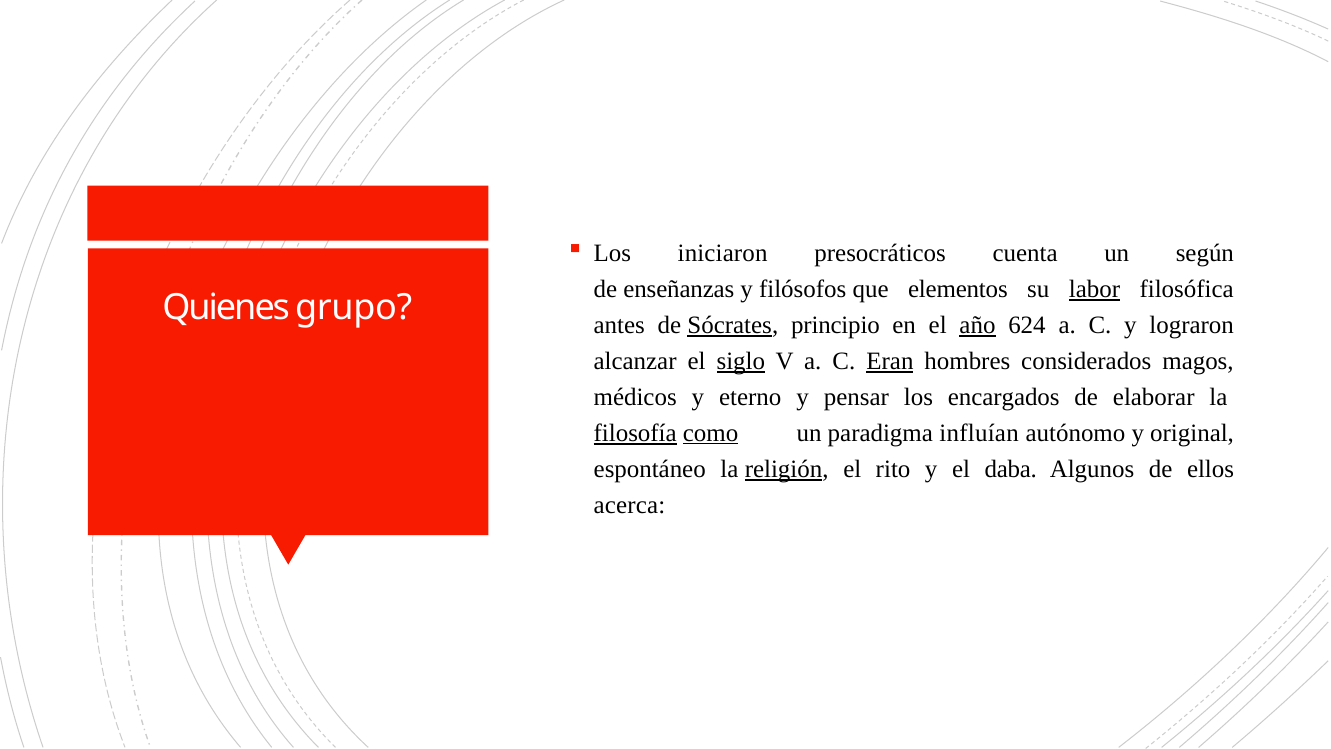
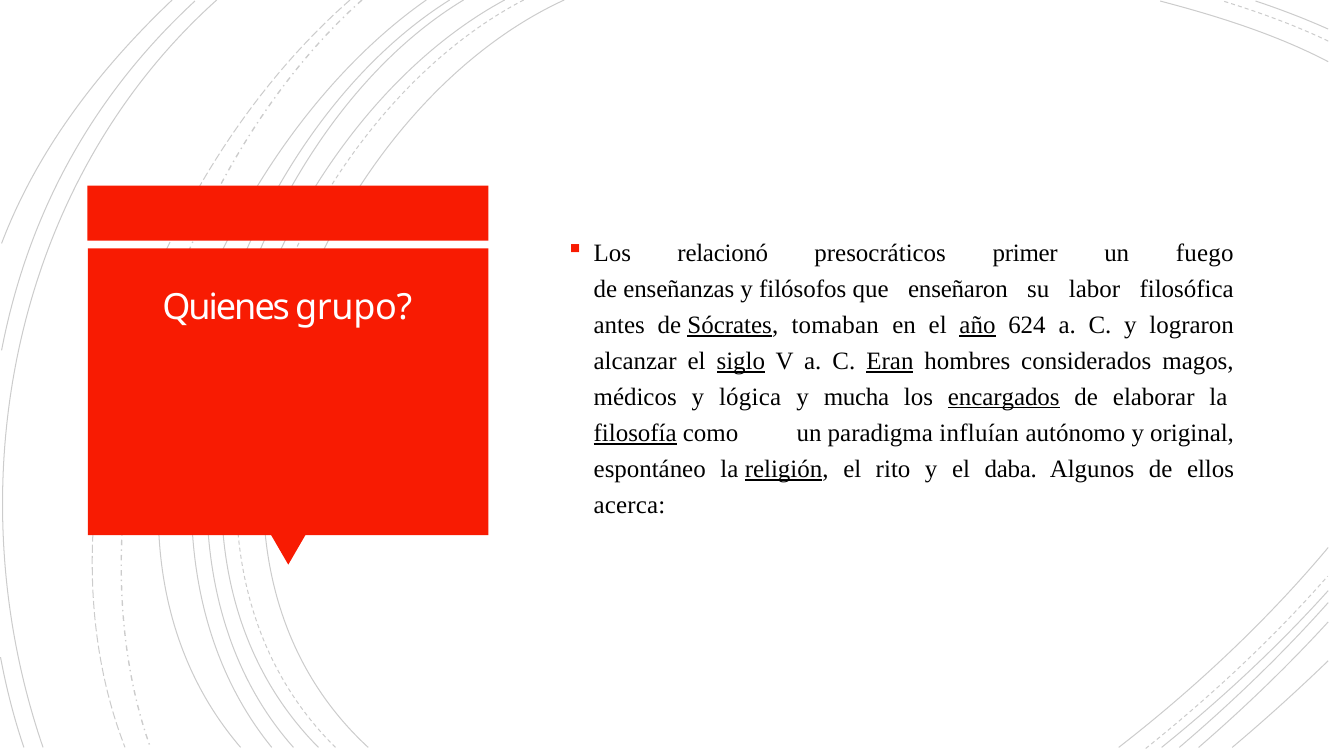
iniciaron: iniciaron -> relacionó
cuenta: cuenta -> primer
según: según -> fuego
elementos: elementos -> enseñaron
labor underline: present -> none
principio: principio -> tomaban
eterno: eterno -> lógica
pensar: pensar -> mucha
encargados underline: none -> present
como underline: present -> none
